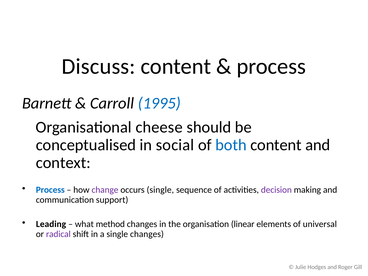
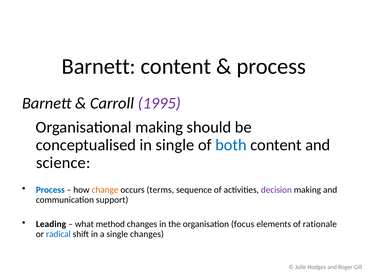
Discuss at (99, 66): Discuss -> Barnett
1995 colour: blue -> purple
Organisational cheese: cheese -> making
in social: social -> single
context: context -> science
change colour: purple -> orange
occurs single: single -> terms
linear: linear -> focus
universal: universal -> rationale
radical colour: purple -> blue
